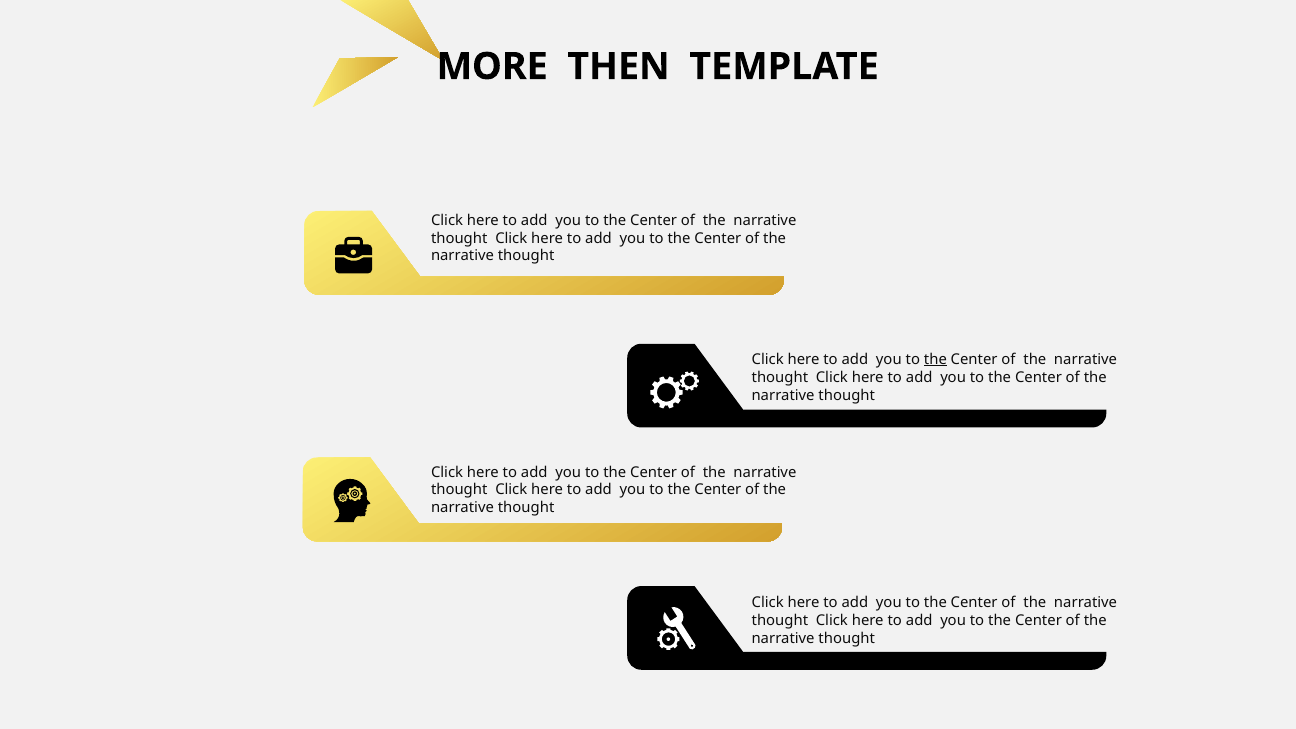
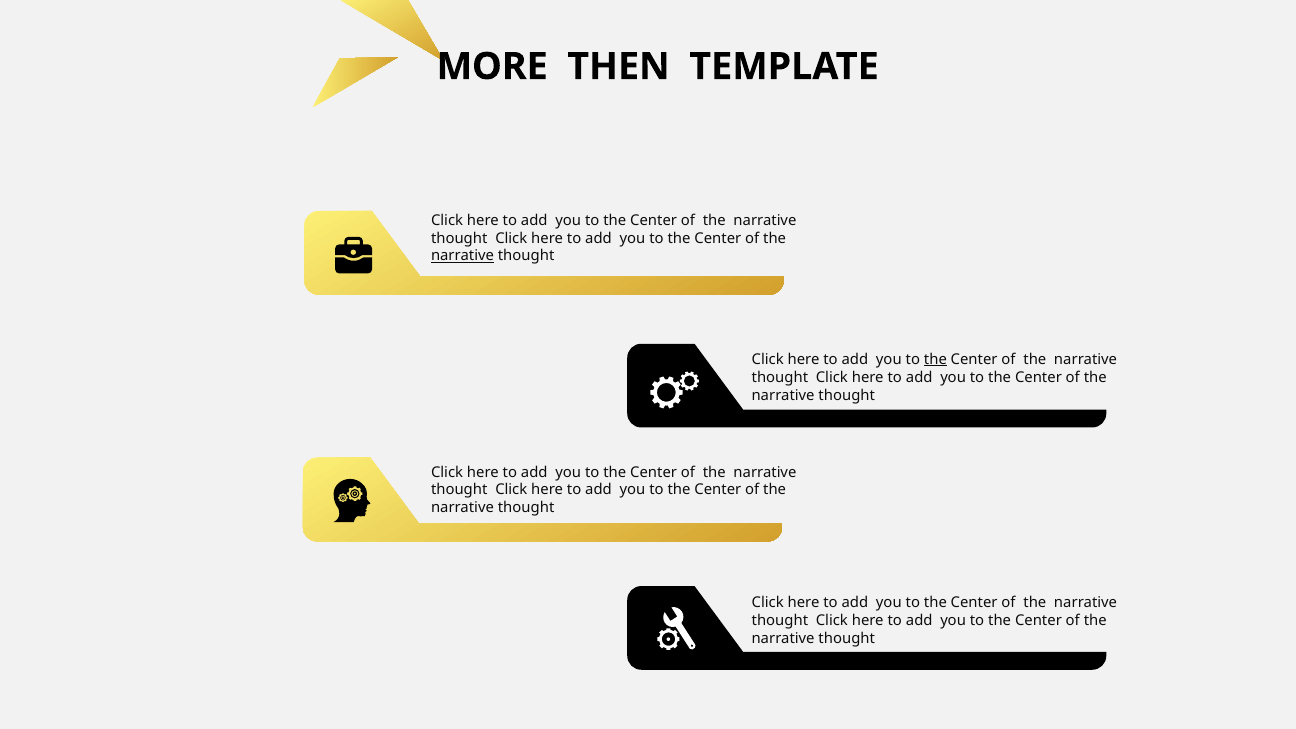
narrative at (463, 256) underline: none -> present
